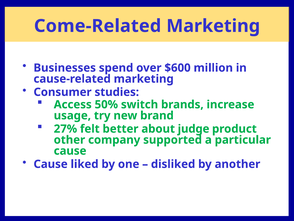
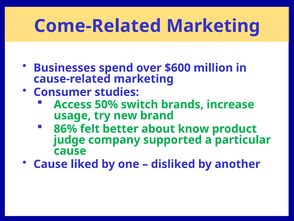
27%: 27% -> 86%
judge: judge -> know
other: other -> judge
